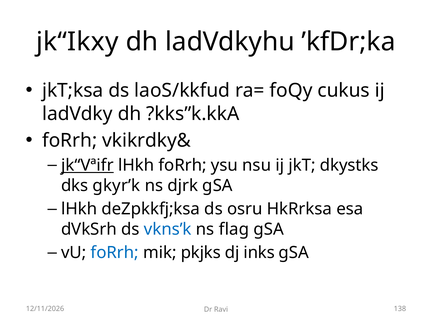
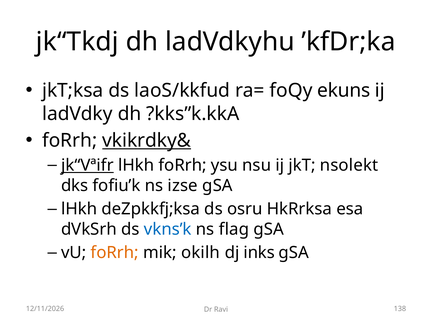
jk“Ikxy: jk“Ikxy -> jk“Tkdj
cukus: cukus -> ekuns
vkikrdky& underline: none -> present
dkystks: dkystks -> nsolekt
gkyr’k: gkyr’k -> fofiu’k
djrk: djrk -> izse
foRrh at (115, 253) colour: blue -> orange
pkjks: pkjks -> okilh
